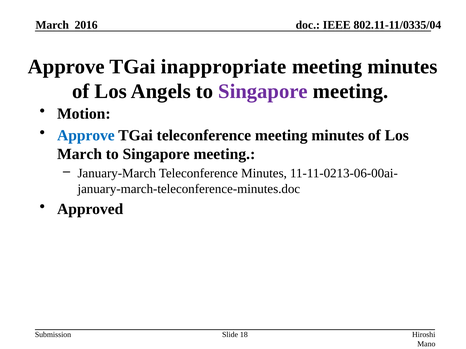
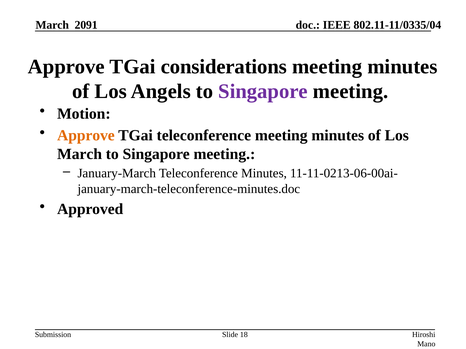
2016: 2016 -> 2091
inappropriate: inappropriate -> considerations
Approve at (86, 135) colour: blue -> orange
